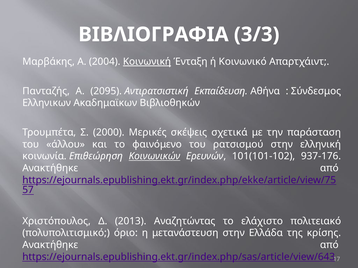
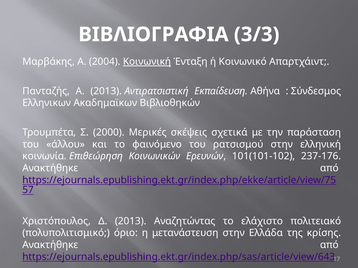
Α 2095: 2095 -> 2013
Κοινωνικών underline: present -> none
937-176: 937-176 -> 237-176
